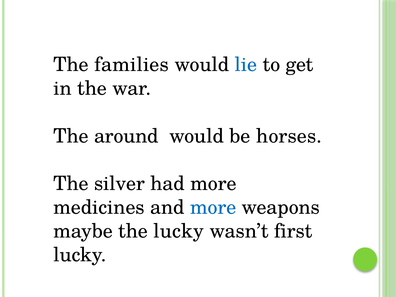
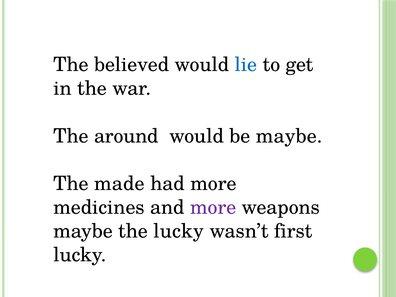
families: families -> believed
be horses: horses -> maybe
silver: silver -> made
more at (213, 207) colour: blue -> purple
